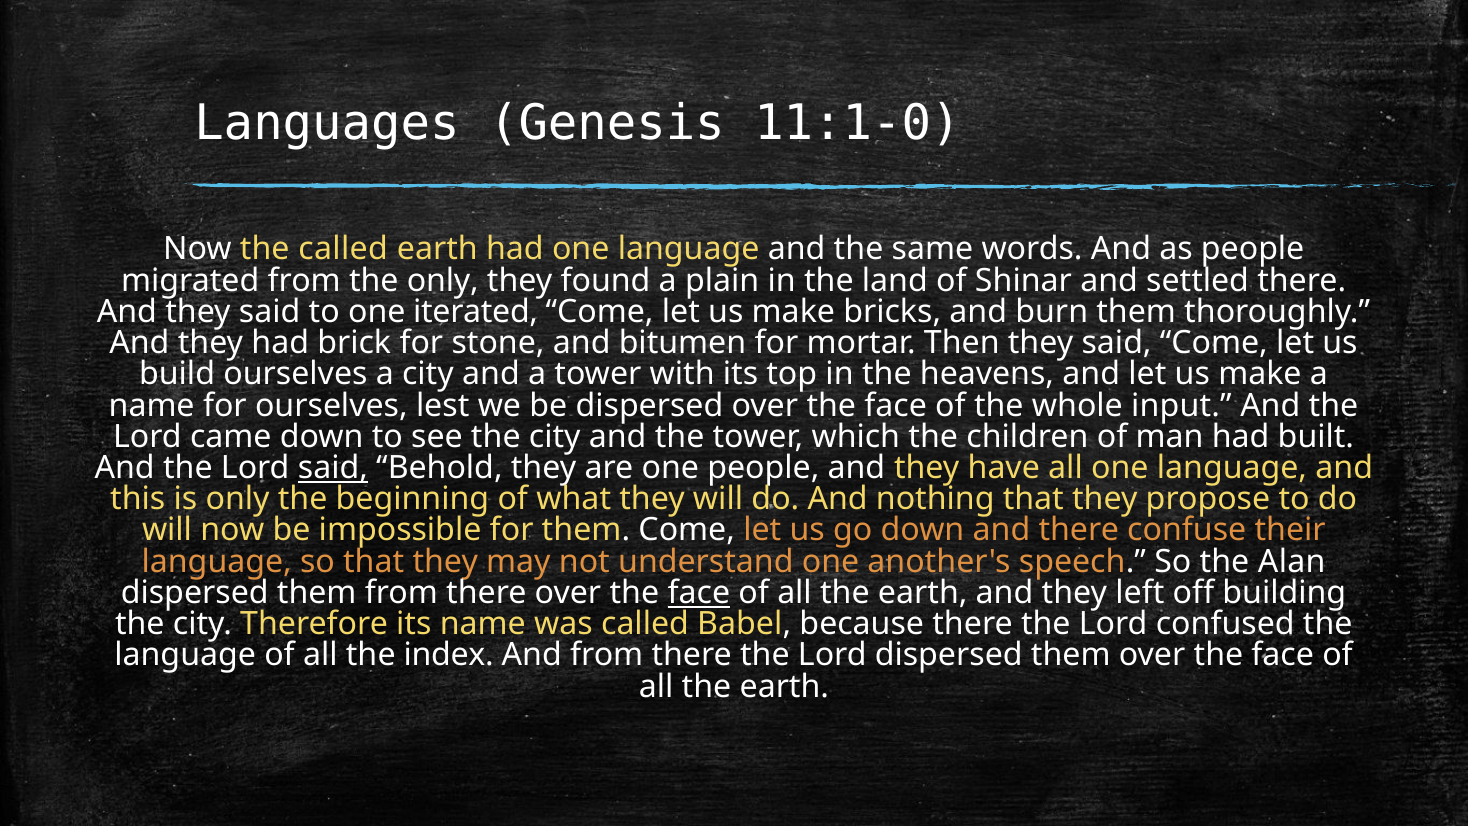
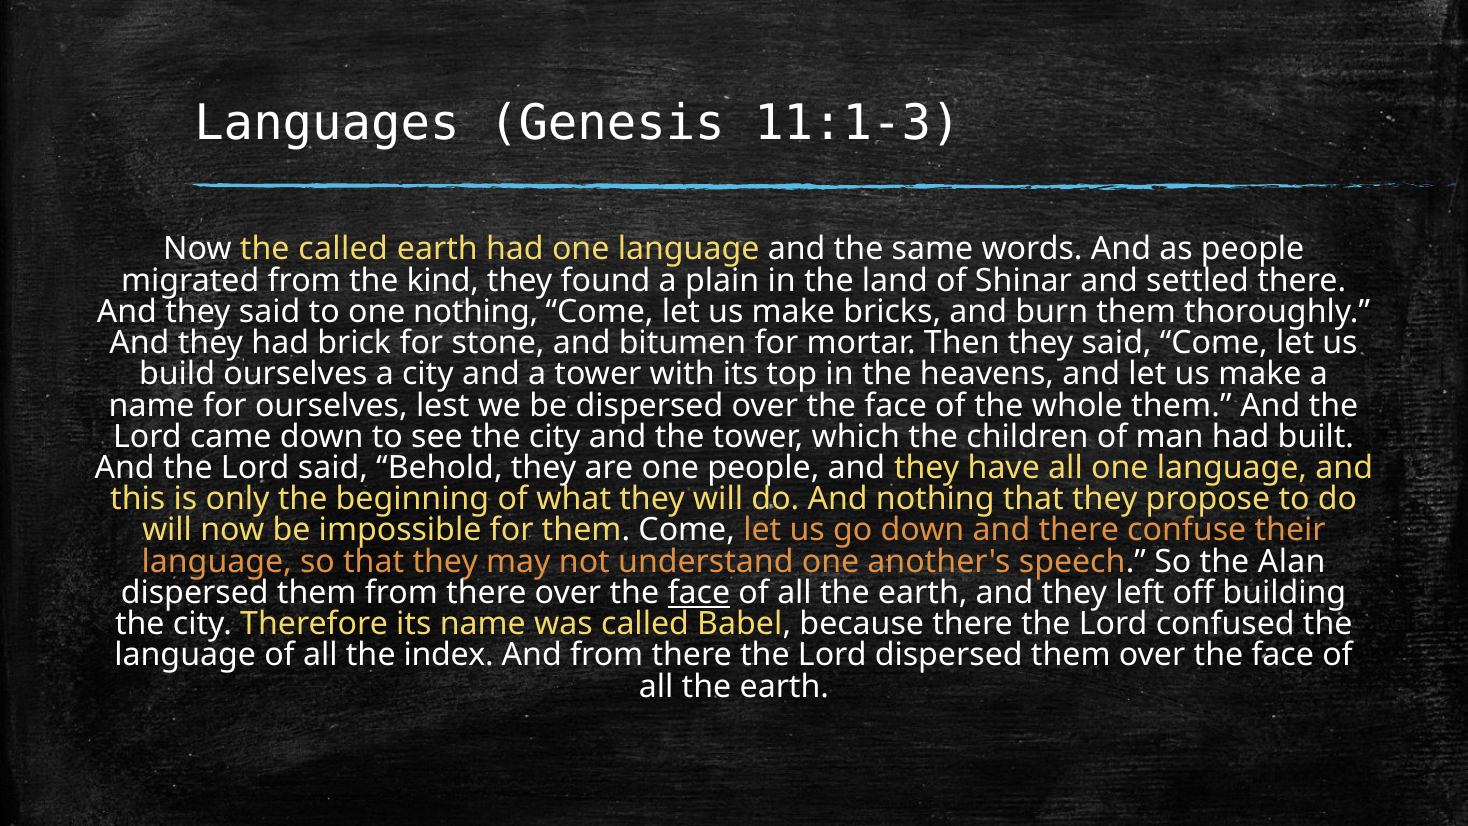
11:1-0: 11:1-0 -> 11:1-3
the only: only -> kind
one iterated: iterated -> nothing
whole input: input -> them
said at (333, 468) underline: present -> none
